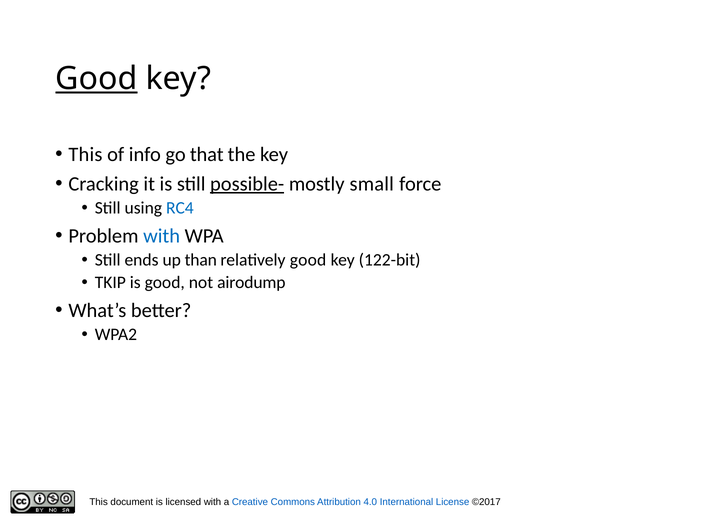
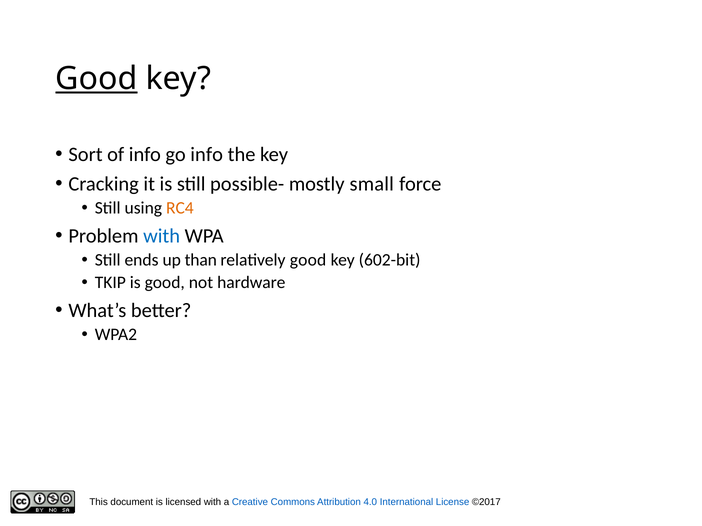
This at (85, 155): This -> Sort
go that: that -> info
possible- underline: present -> none
RC4 colour: blue -> orange
122-bit: 122-bit -> 602-bit
airodump: airodump -> hardware
